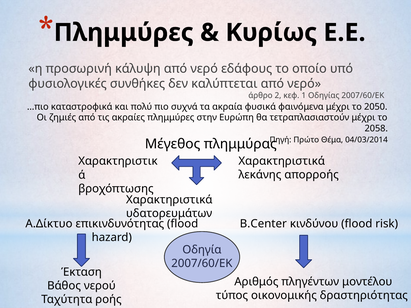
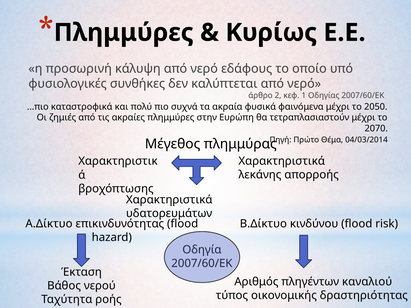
2058: 2058 -> 2070
Β.Center: Β.Center -> Β.Δίκτυο
μοντέλου: μοντέλου -> καναλιού
